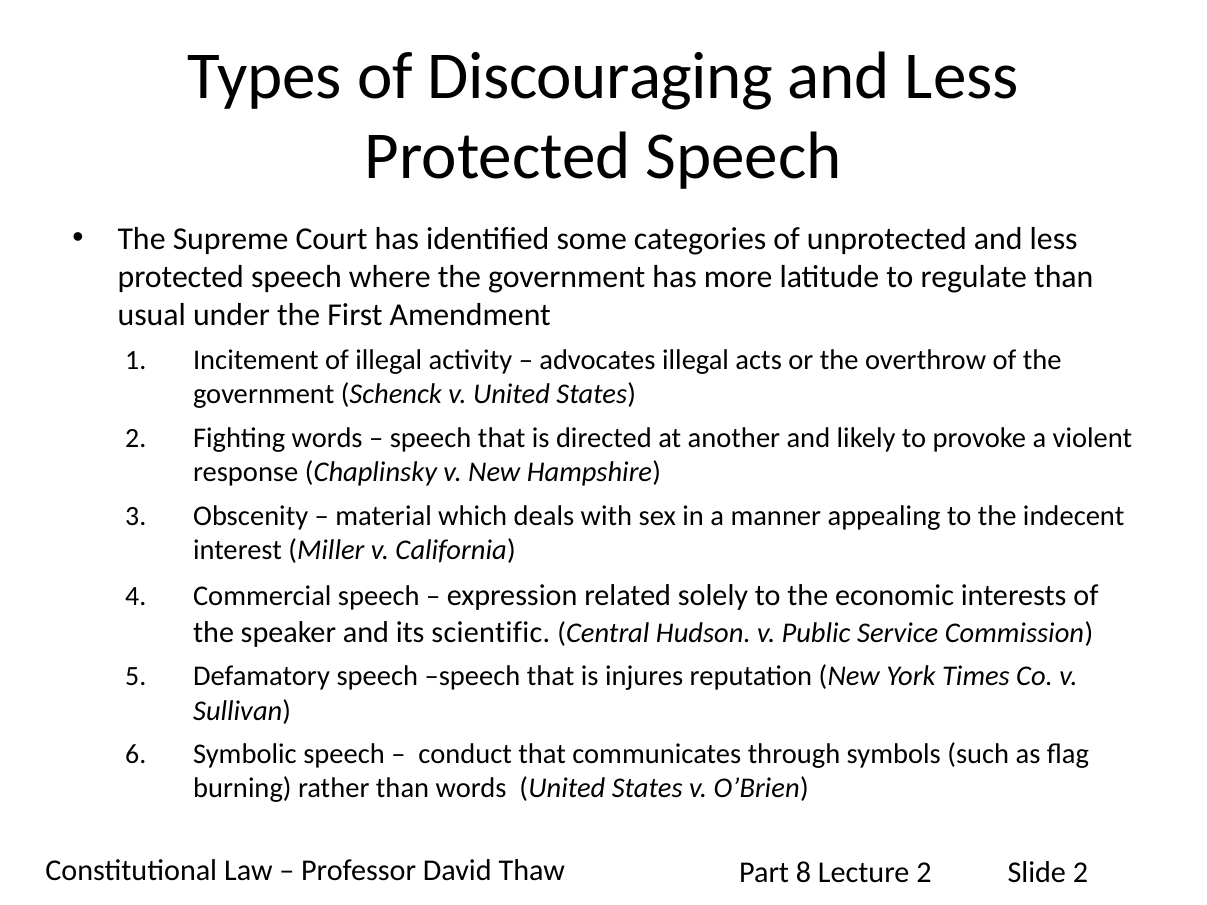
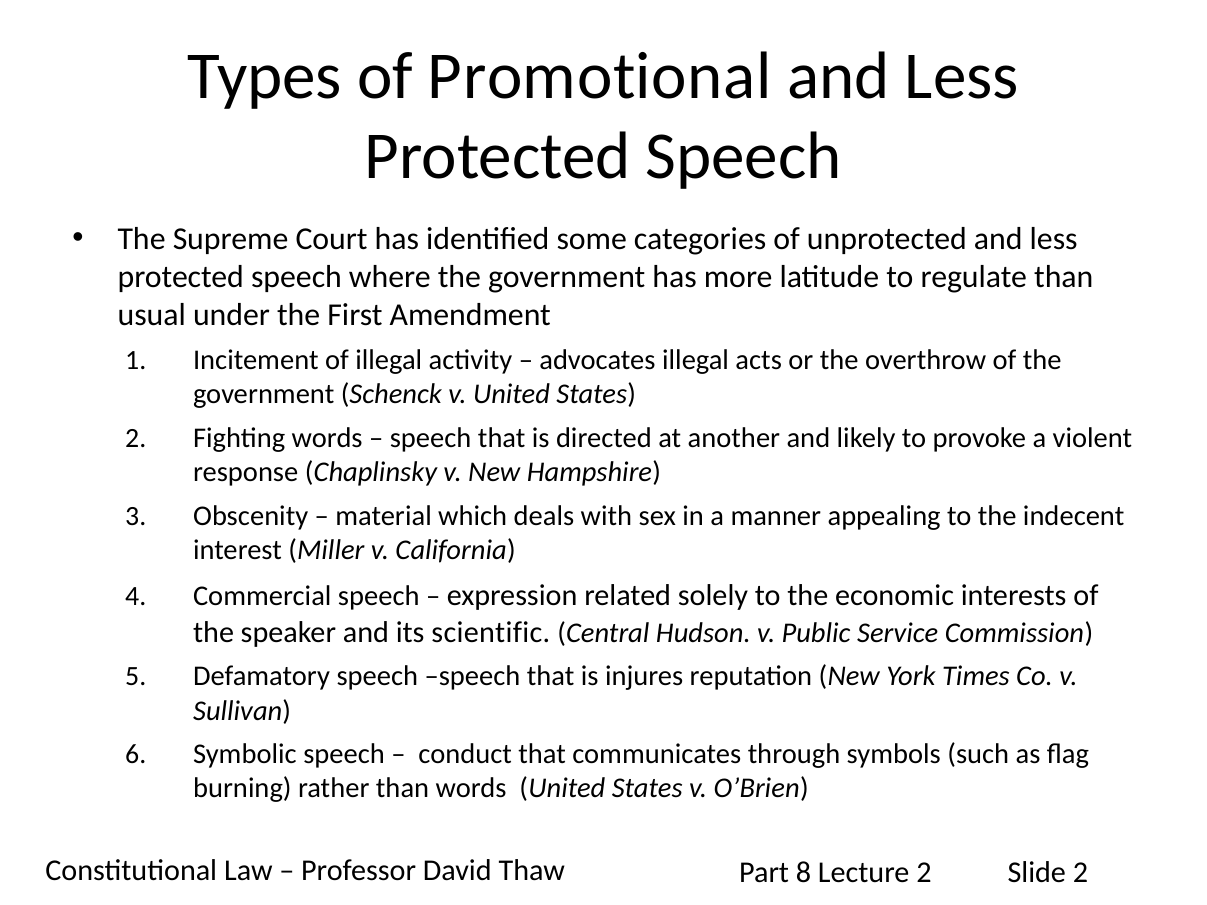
Discouraging: Discouraging -> Promotional
